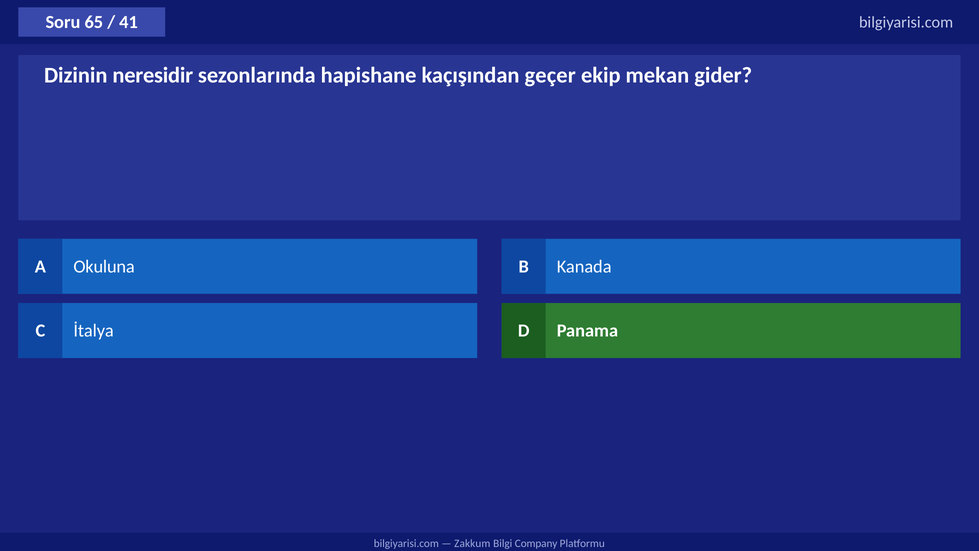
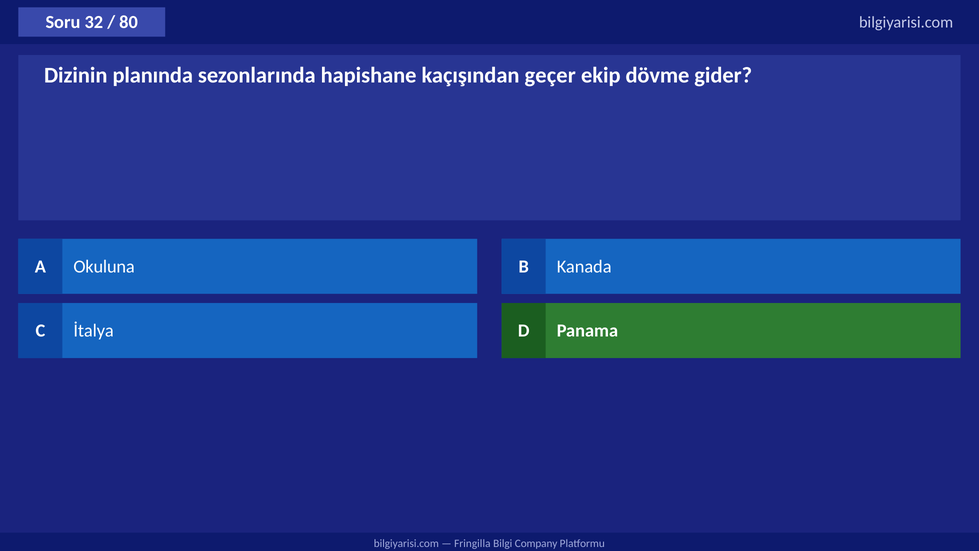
65: 65 -> 32
41: 41 -> 80
neresidir: neresidir -> planında
mekan: mekan -> dövme
Zakkum: Zakkum -> Fringilla
